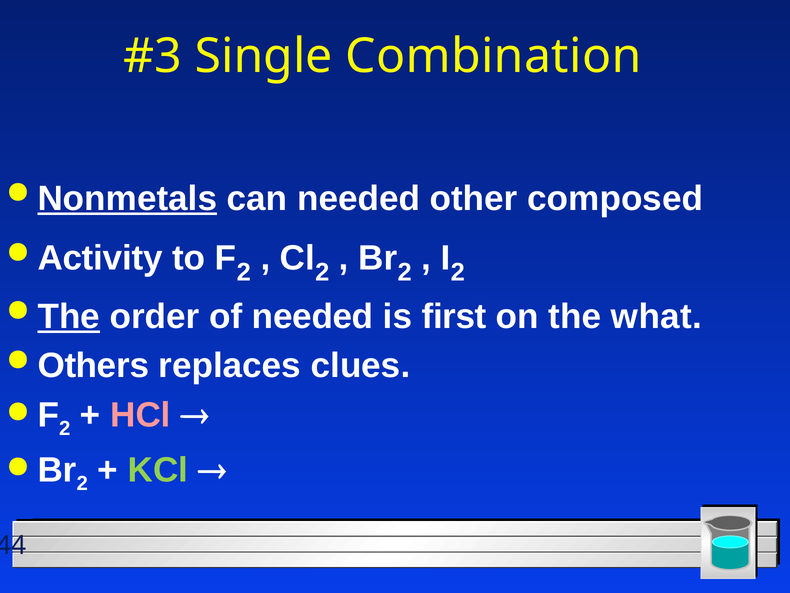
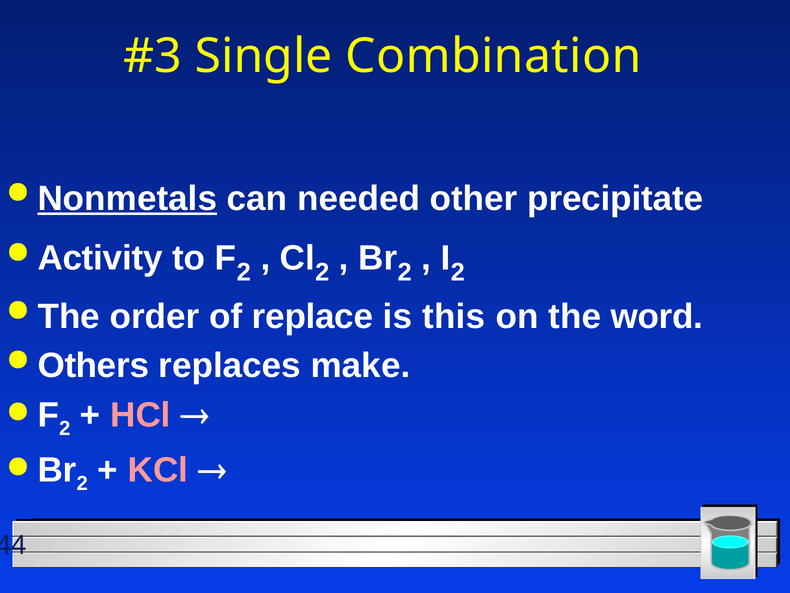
composed: composed -> precipitate
The at (69, 316) underline: present -> none
of needed: needed -> replace
first: first -> this
what: what -> word
clues: clues -> make
KCl colour: light green -> pink
